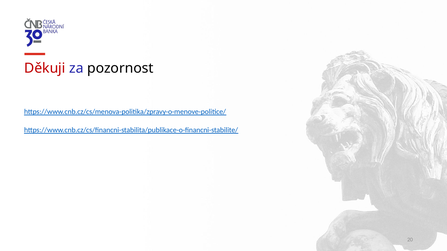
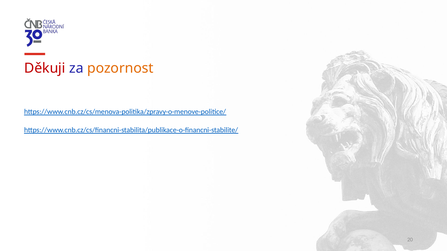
pozornost colour: black -> orange
